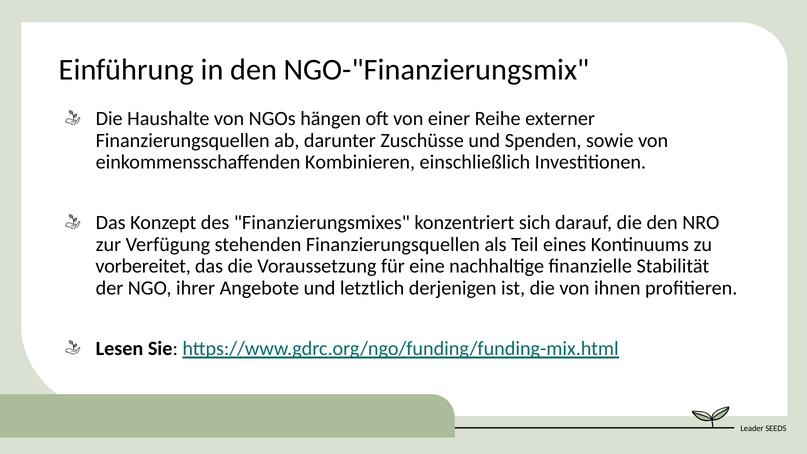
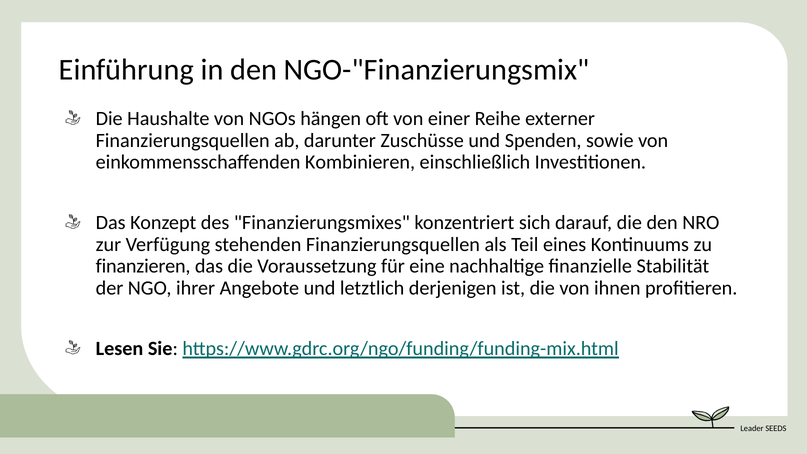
vorbereitet: vorbereitet -> finanzieren
